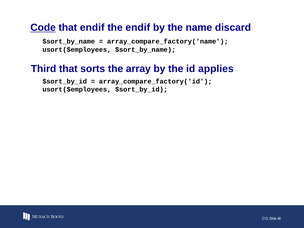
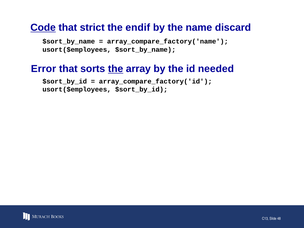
that endif: endif -> strict
Third: Third -> Error
the at (116, 69) underline: none -> present
applies: applies -> needed
